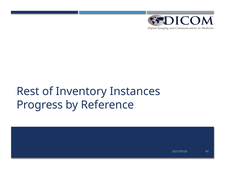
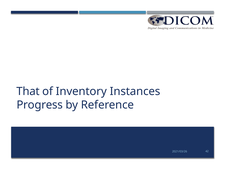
Rest: Rest -> That
